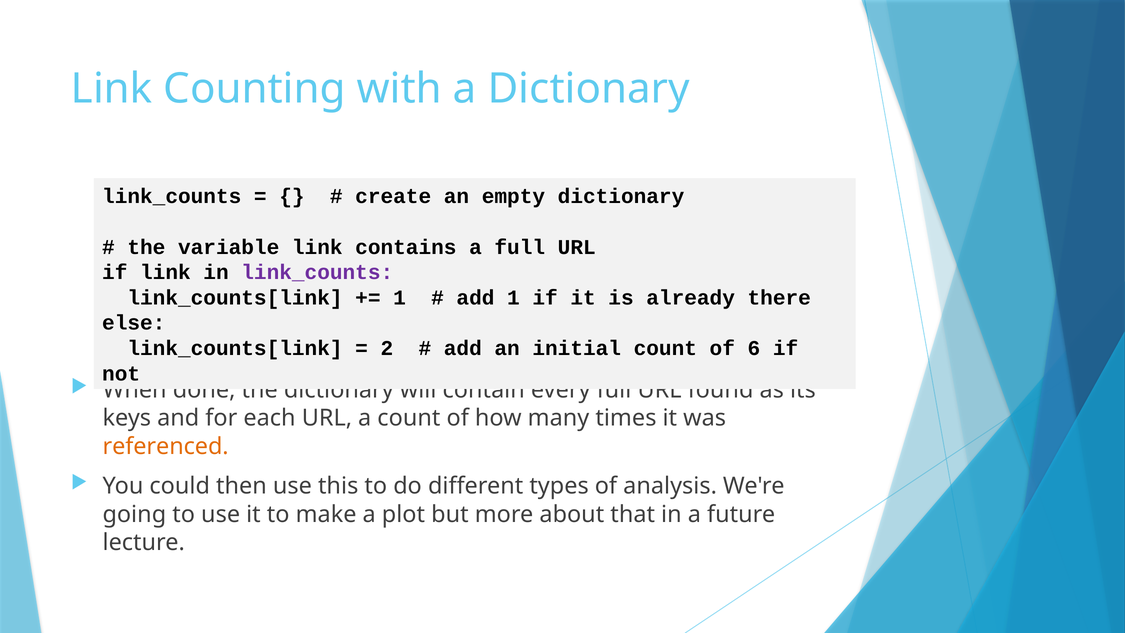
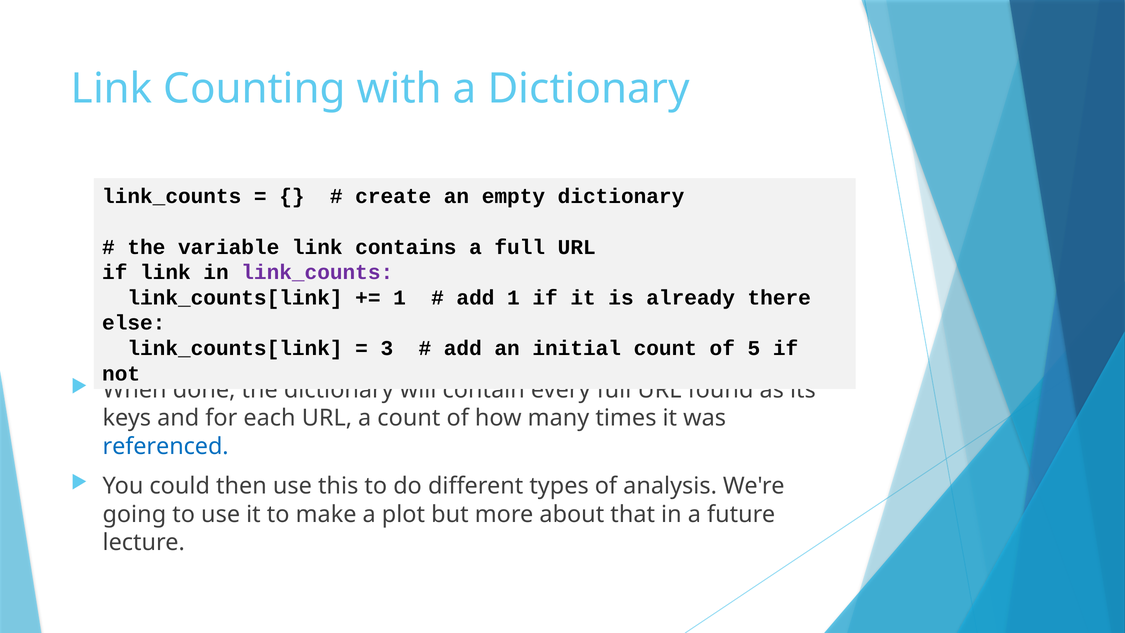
2: 2 -> 3
6: 6 -> 5
referenced colour: orange -> blue
